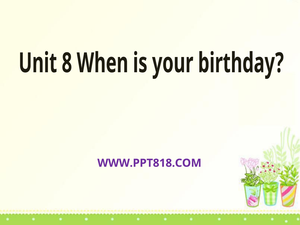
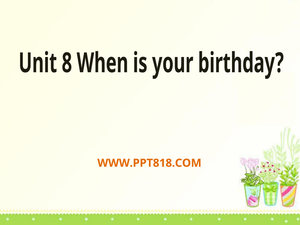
WWW.PPT818.COM colour: purple -> orange
